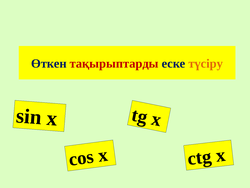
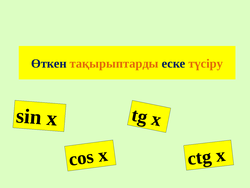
тақырыптарды colour: red -> orange
